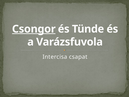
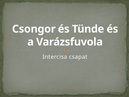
Csongor underline: present -> none
